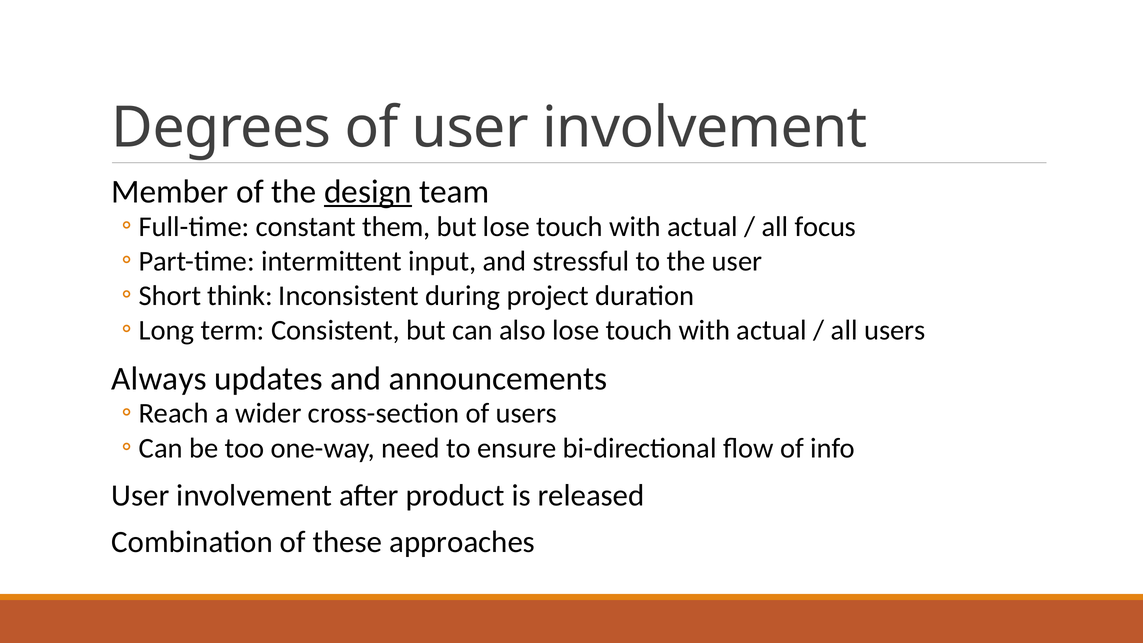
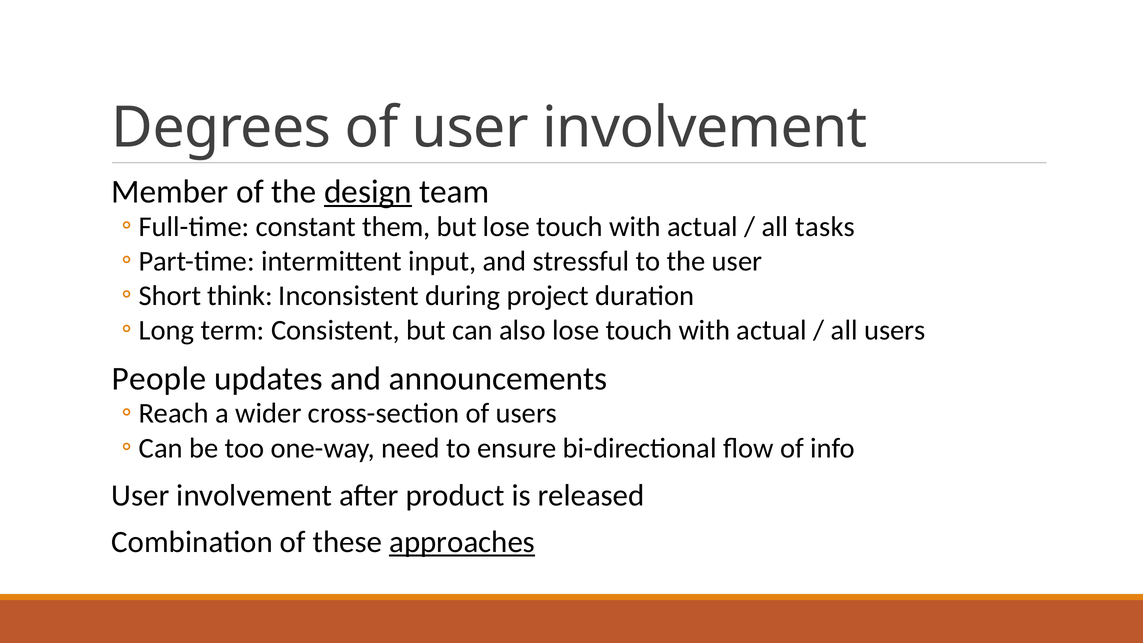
focus: focus -> tasks
Always: Always -> People
approaches underline: none -> present
